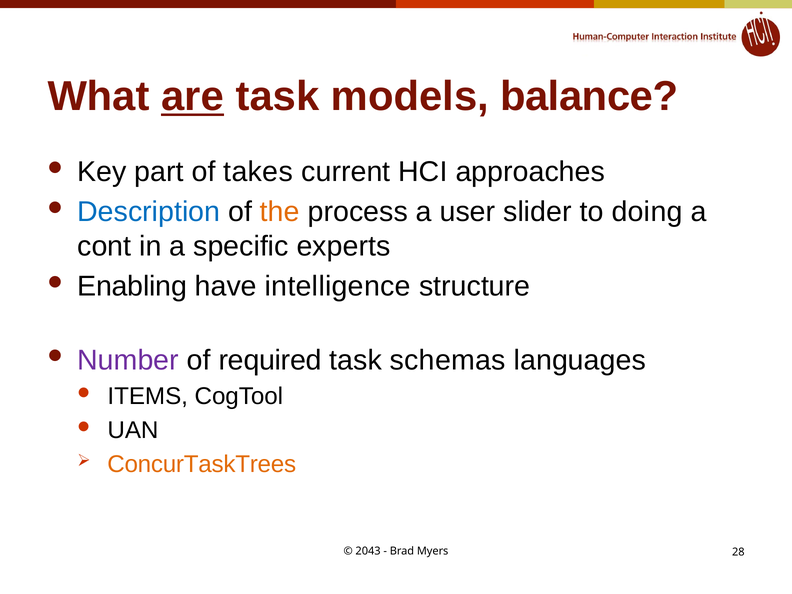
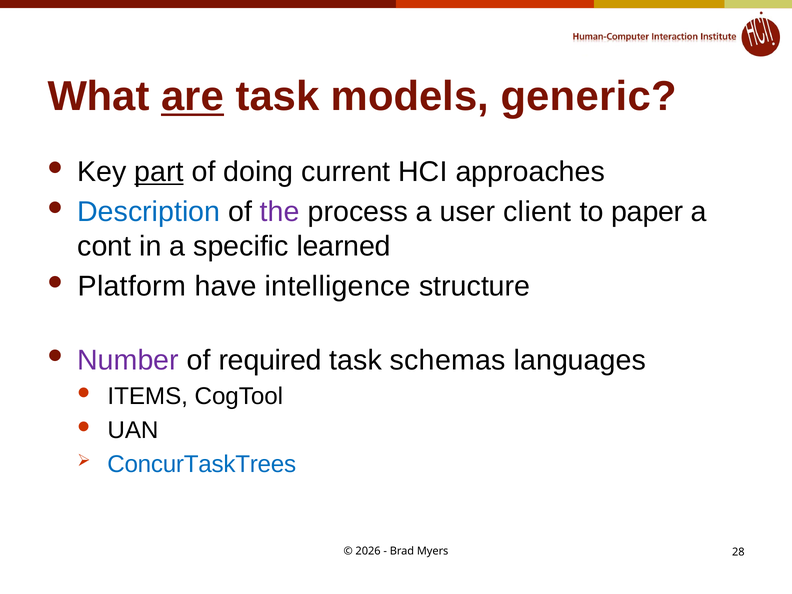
balance: balance -> generic
part underline: none -> present
takes: takes -> doing
the colour: orange -> purple
slider: slider -> client
doing: doing -> paper
experts: experts -> learned
Enabling: Enabling -> Platform
ConcurTaskTrees colour: orange -> blue
2043: 2043 -> 2026
